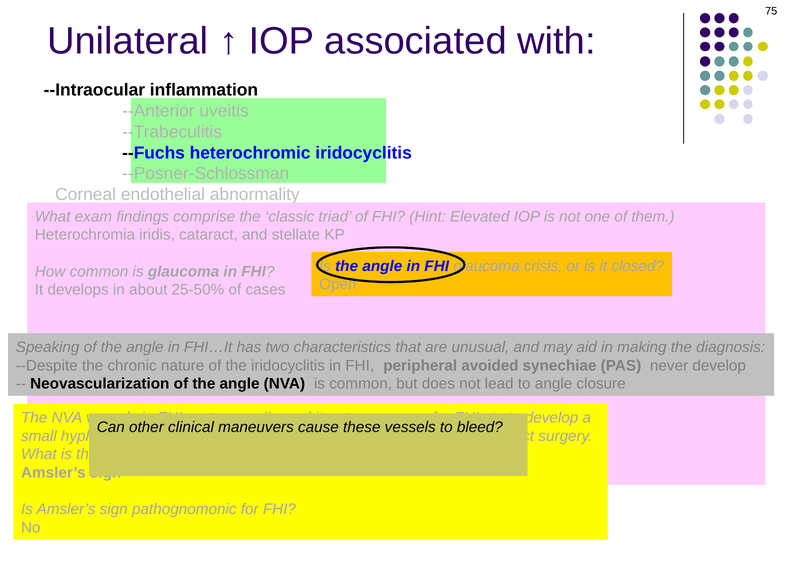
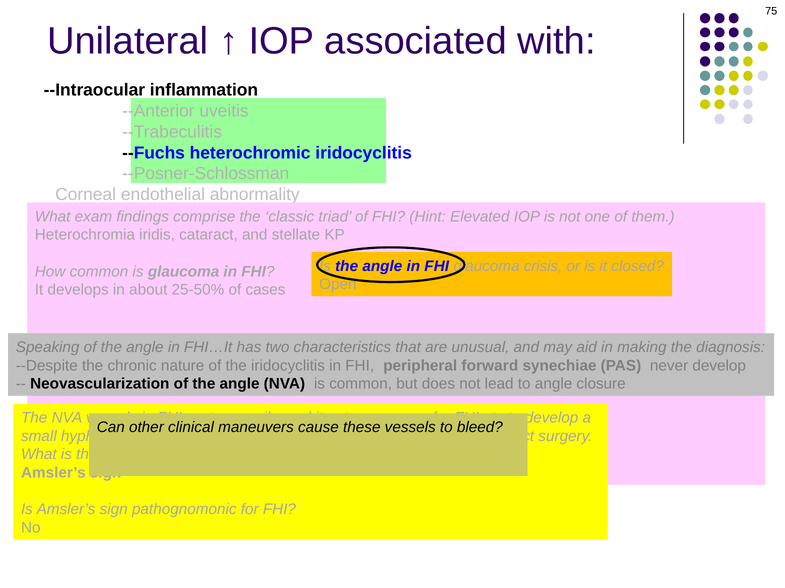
avoided: avoided -> forward
